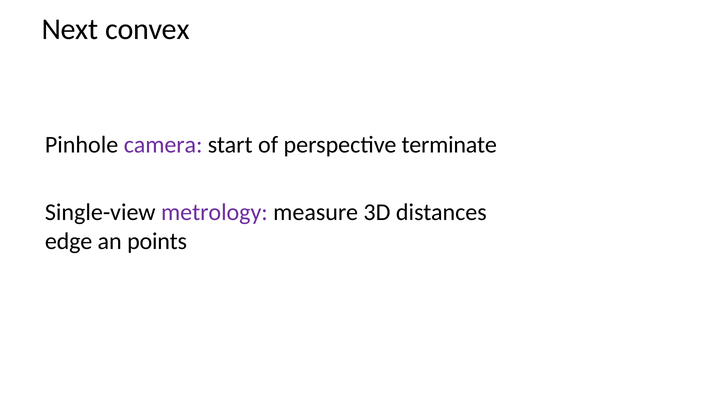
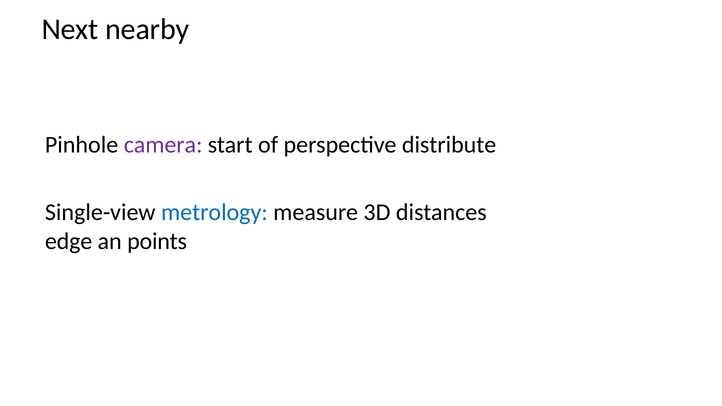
convex: convex -> nearby
terminate: terminate -> distribute
metrology colour: purple -> blue
